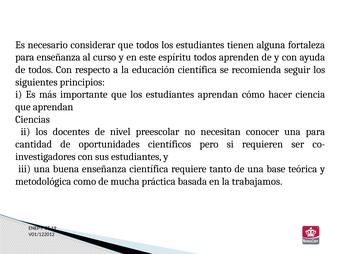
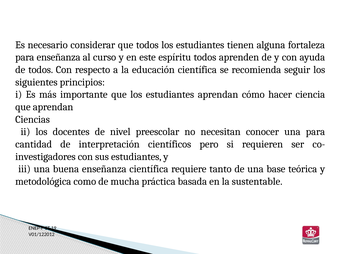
oportunidades: oportunidades -> interpretación
trabajamos: trabajamos -> sustentable
